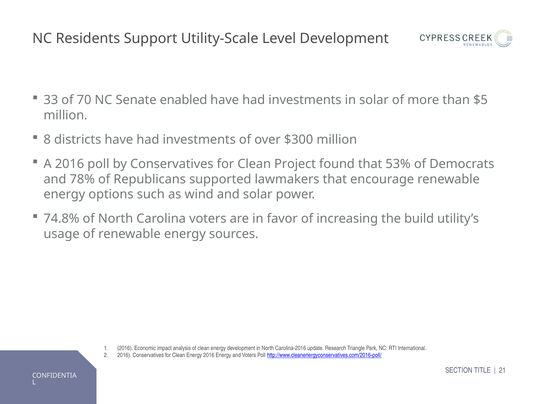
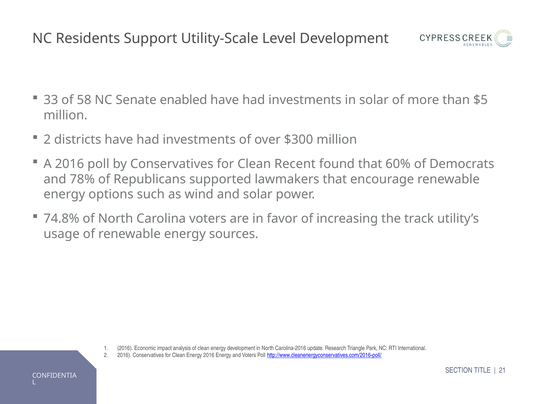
70: 70 -> 58
8 at (47, 139): 8 -> 2
Project: Project -> Recent
53%: 53% -> 60%
build: build -> track
